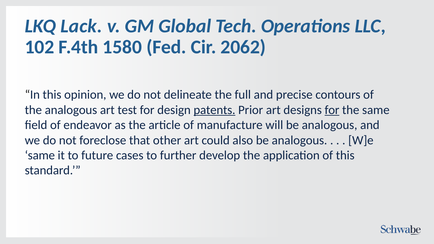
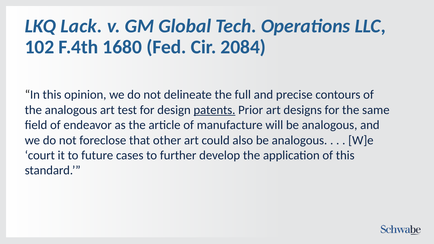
1580: 1580 -> 1680
2062: 2062 -> 2084
for at (332, 110) underline: present -> none
same at (40, 155): same -> court
